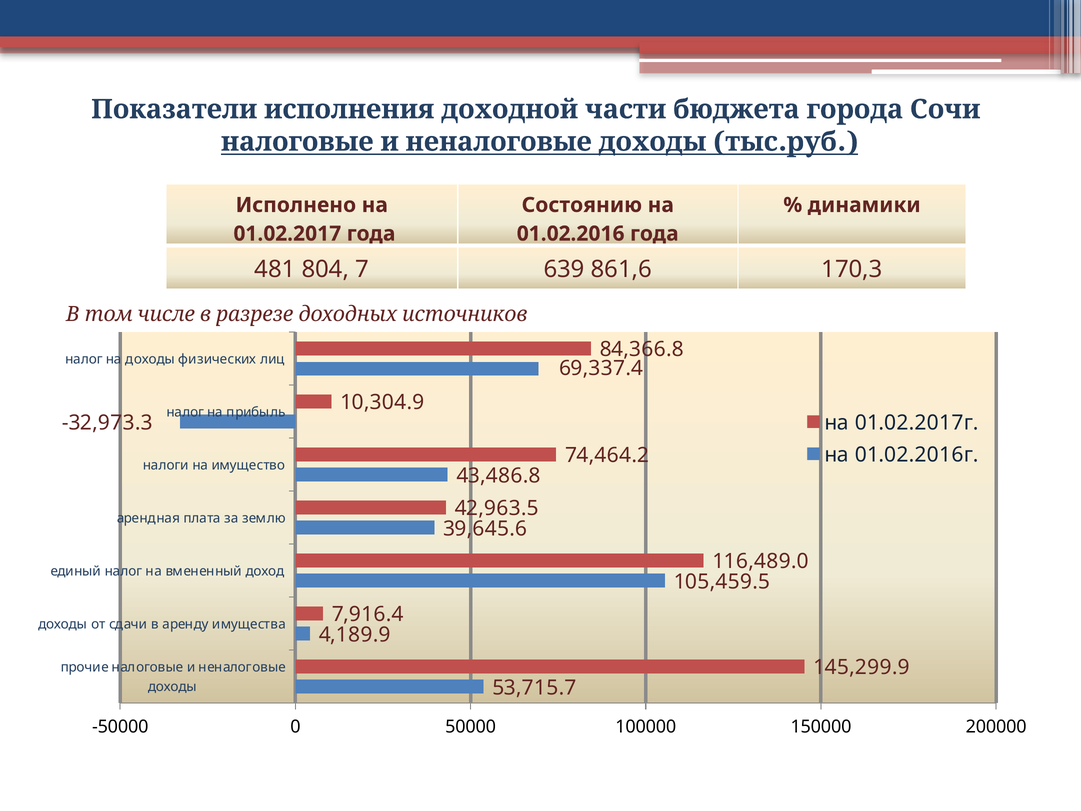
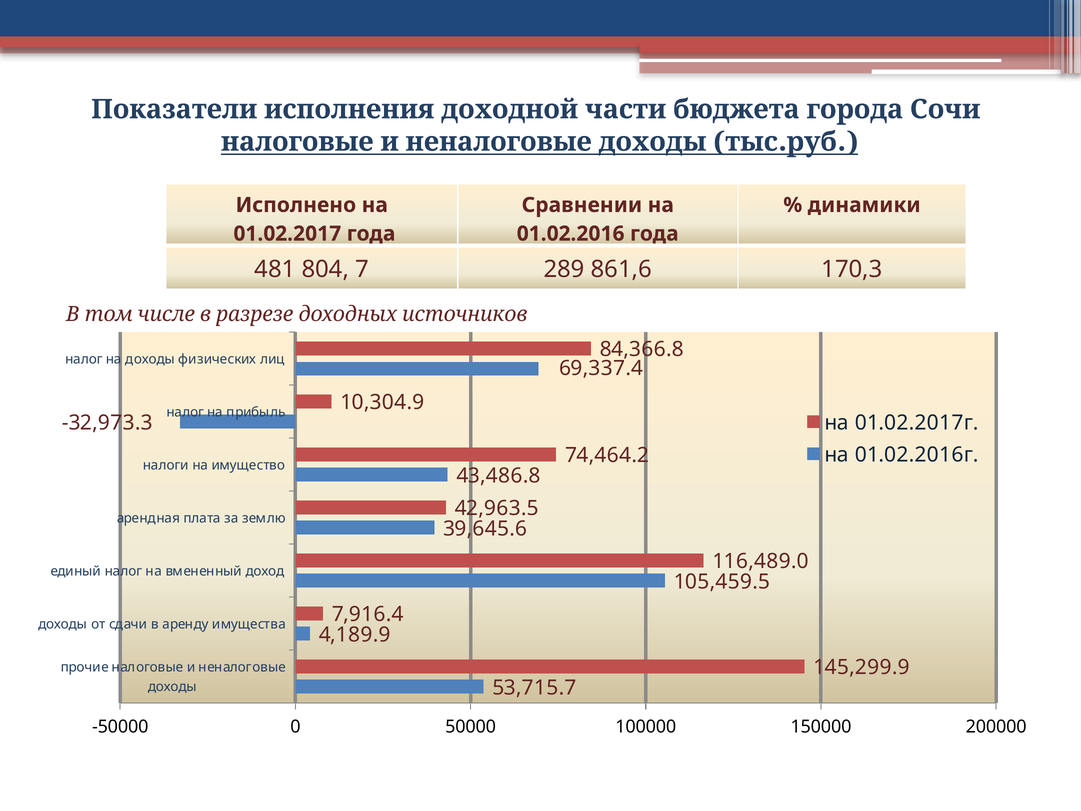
Состоянию: Состоянию -> Сравнении
639: 639 -> 289
